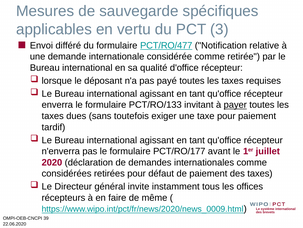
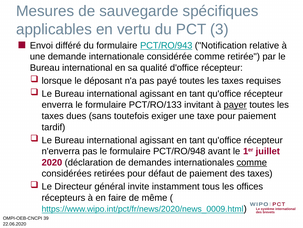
PCT/RO/477: PCT/RO/477 -> PCT/RO/943
PCT/RO/177: PCT/RO/177 -> PCT/RO/948
comme at (252, 162) underline: none -> present
